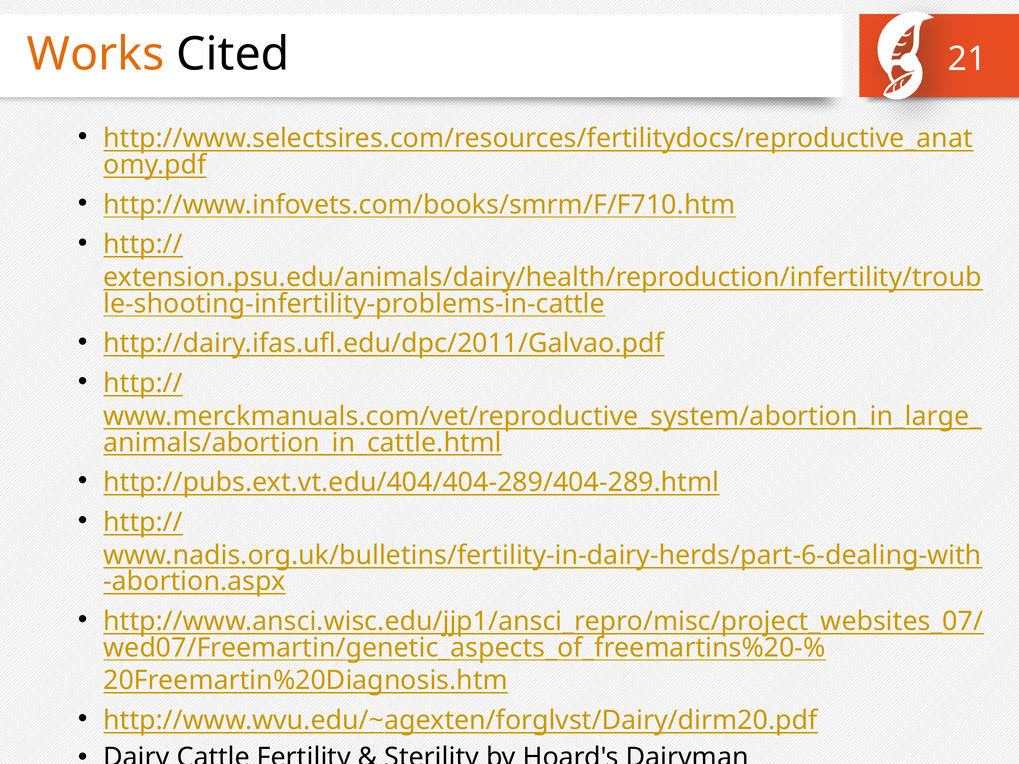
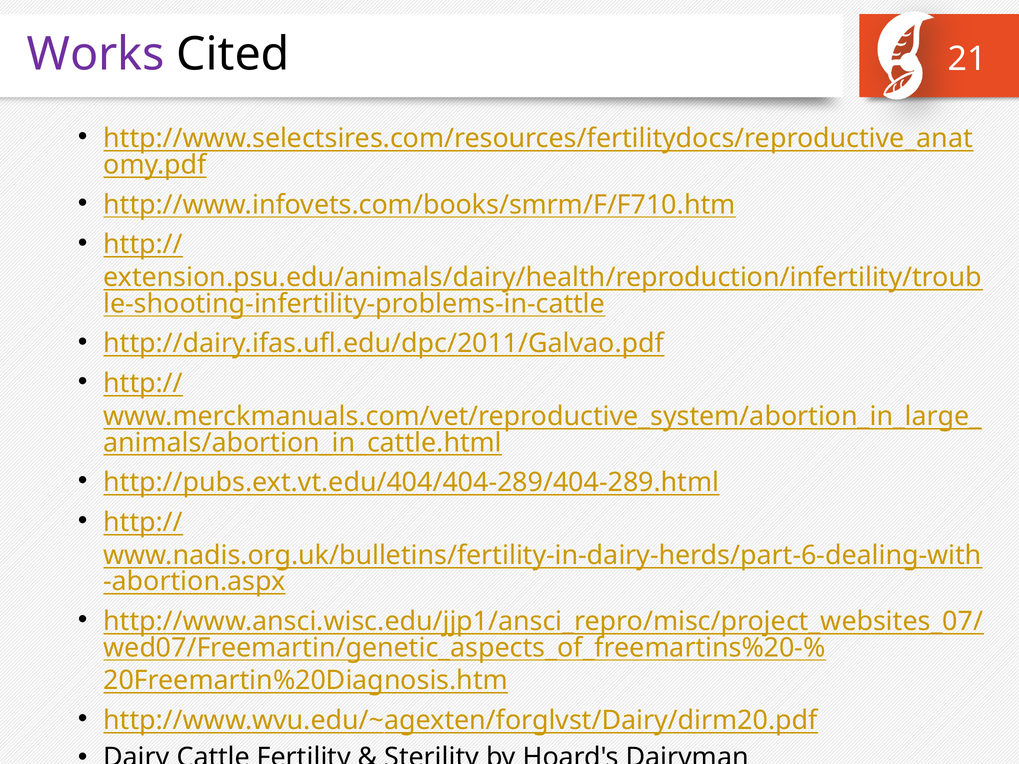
Works colour: orange -> purple
